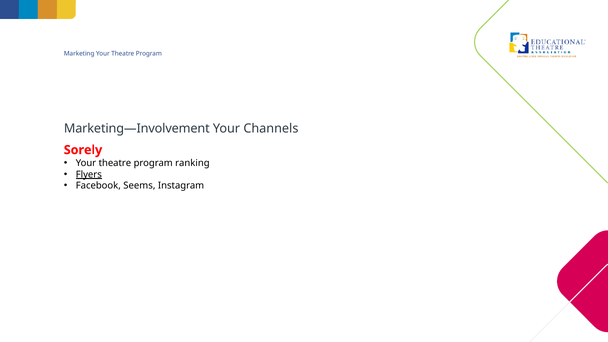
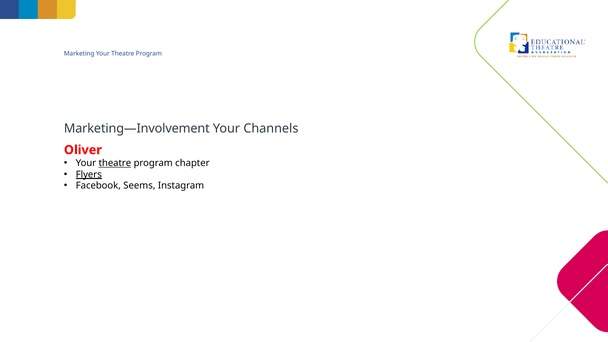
Sorely: Sorely -> Oliver
theatre at (115, 163) underline: none -> present
ranking: ranking -> chapter
